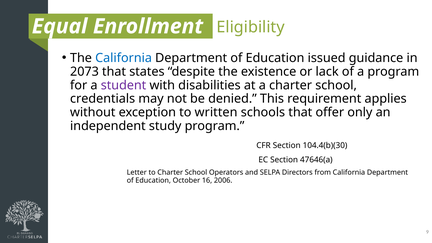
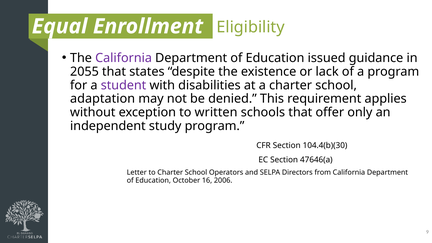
California at (124, 58) colour: blue -> purple
2073: 2073 -> 2055
credentials: credentials -> adaptation
